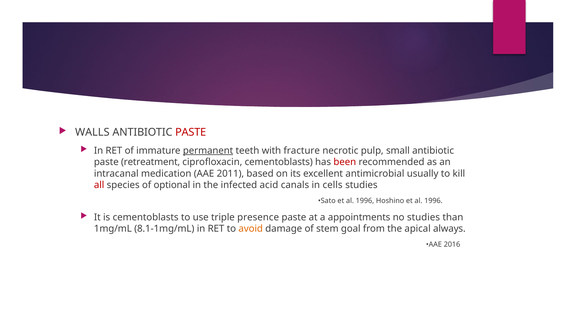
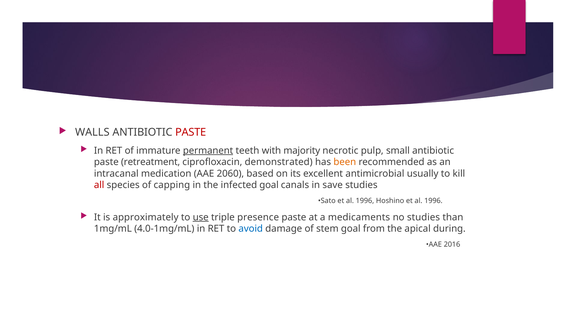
fracture: fracture -> majority
ciprofloxacin cementoblasts: cementoblasts -> demonstrated
been colour: red -> orange
2011: 2011 -> 2060
optional: optional -> capping
infected acid: acid -> goal
cells: cells -> save
is cementoblasts: cementoblasts -> approximately
use underline: none -> present
appointments: appointments -> medicaments
8.1-1mg/mL: 8.1-1mg/mL -> 4.0-1mg/mL
avoid colour: orange -> blue
always: always -> during
